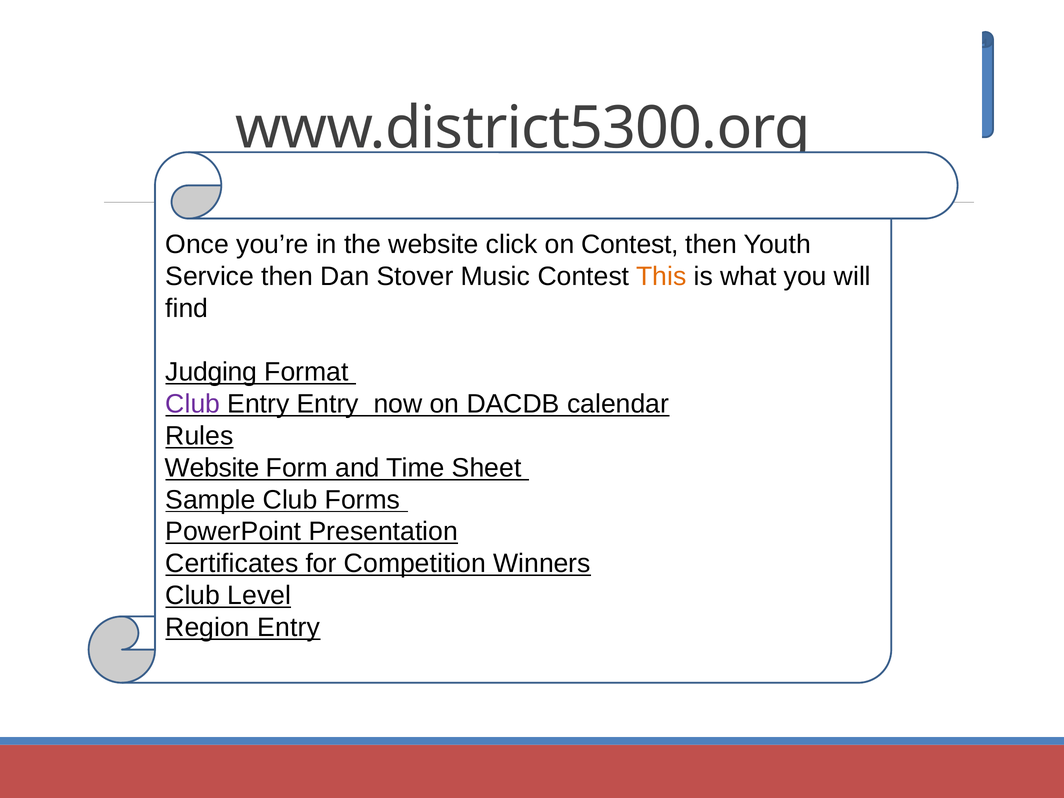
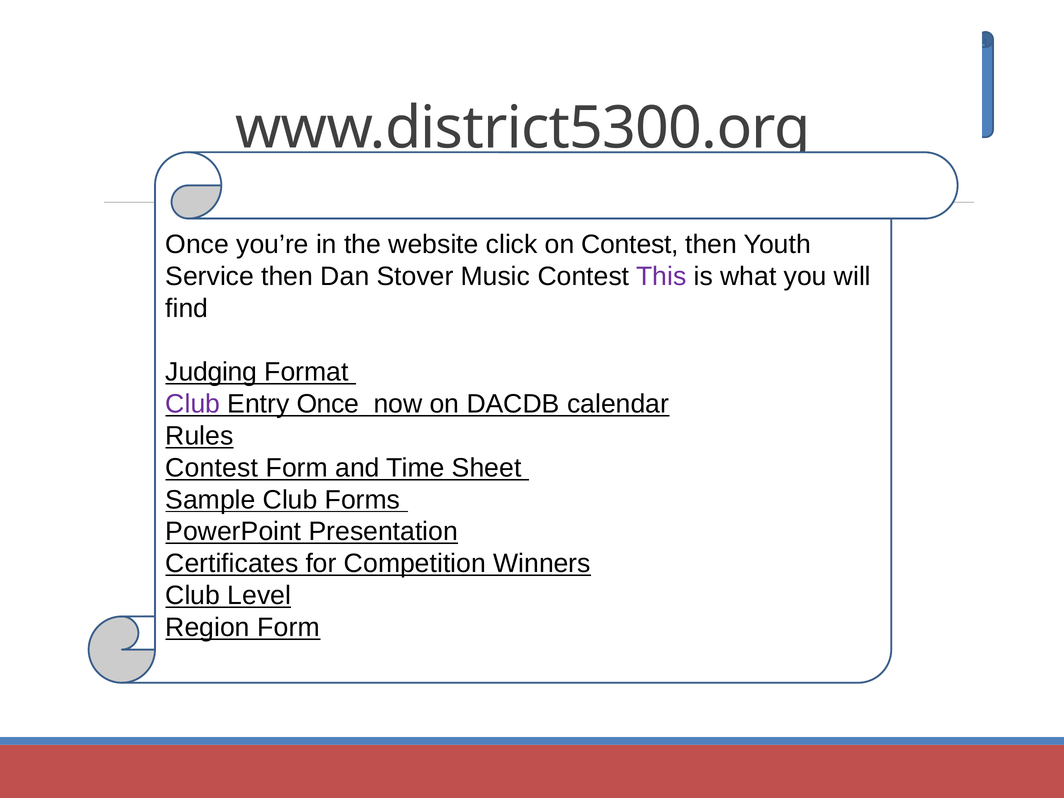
This colour: orange -> purple
Entry Entry: Entry -> Once
Website at (212, 468): Website -> Contest
Region Entry: Entry -> Form
